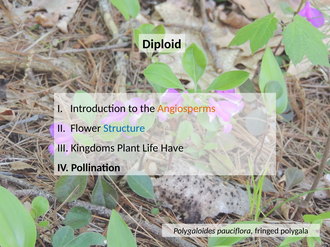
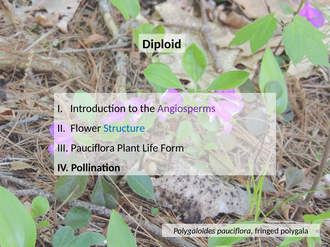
Angiosperms colour: orange -> purple
III Kingdoms: Kingdoms -> Pauciflora
Have: Have -> Form
